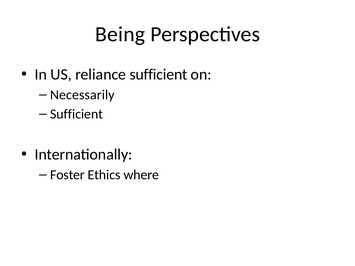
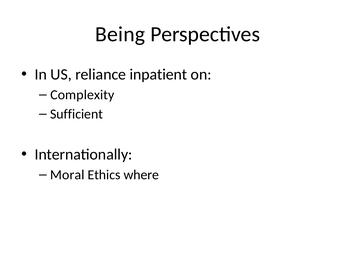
reliance sufficient: sufficient -> inpatient
Necessarily: Necessarily -> Complexity
Foster: Foster -> Moral
